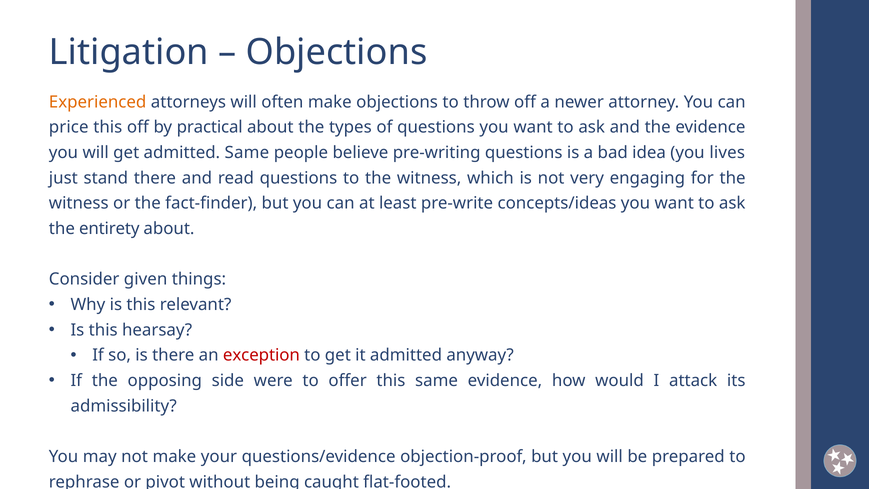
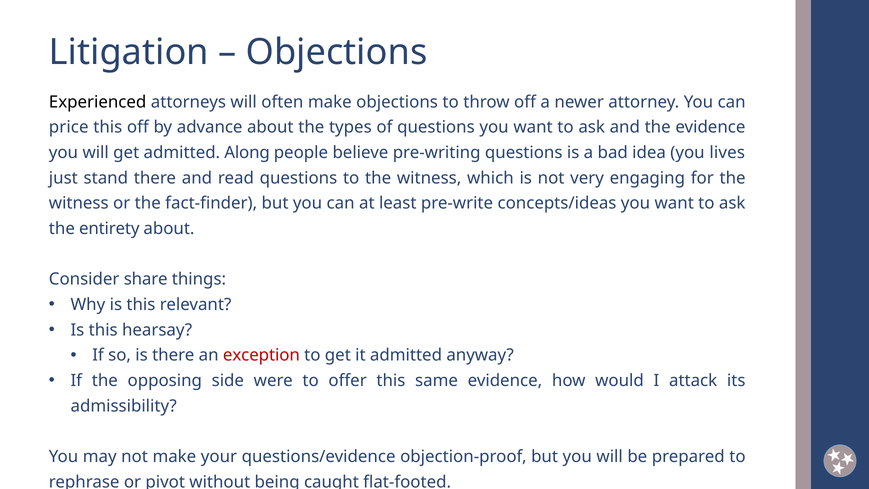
Experienced colour: orange -> black
practical: practical -> advance
admitted Same: Same -> Along
given: given -> share
